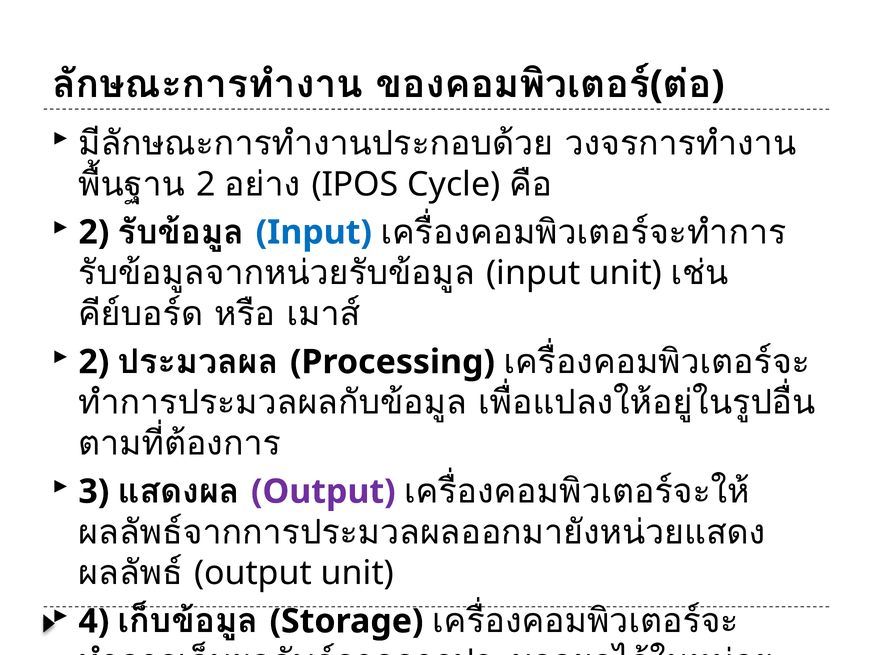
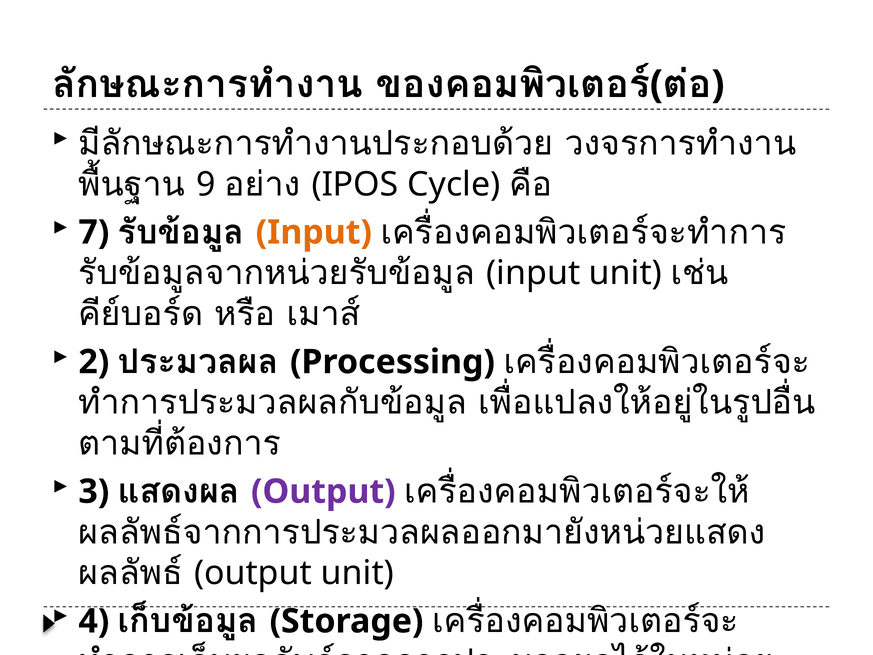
2 at (206, 184): 2 -> 9
2 at (94, 232): 2 -> 7
Input at (314, 232) colour: blue -> orange
